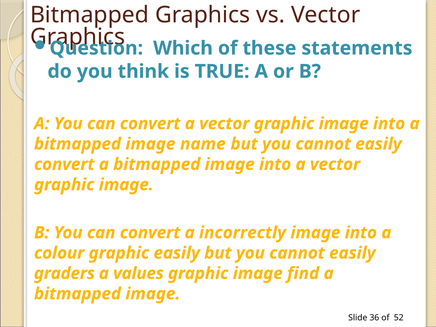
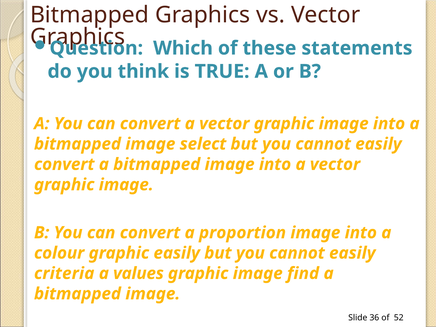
name: name -> select
incorrectly: incorrectly -> proportion
graders: graders -> criteria
